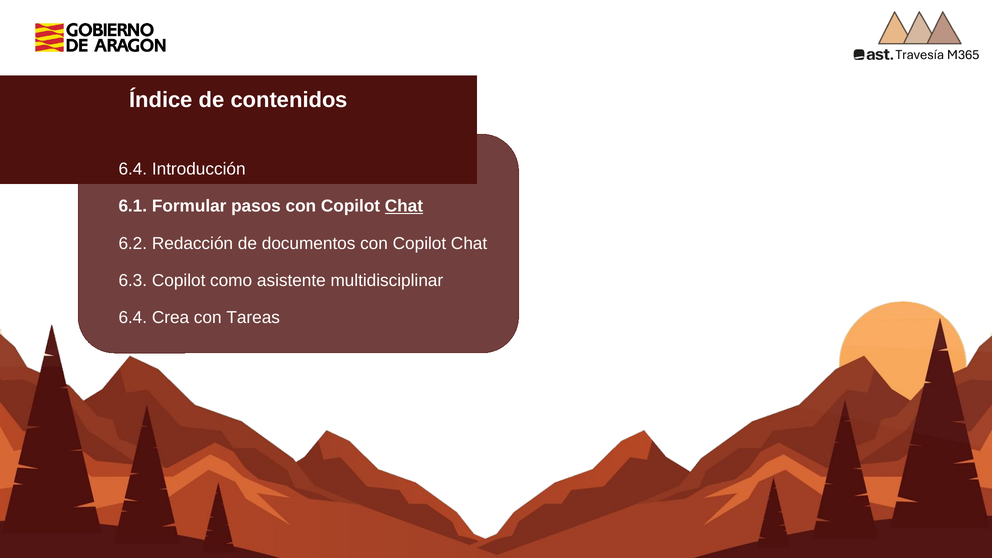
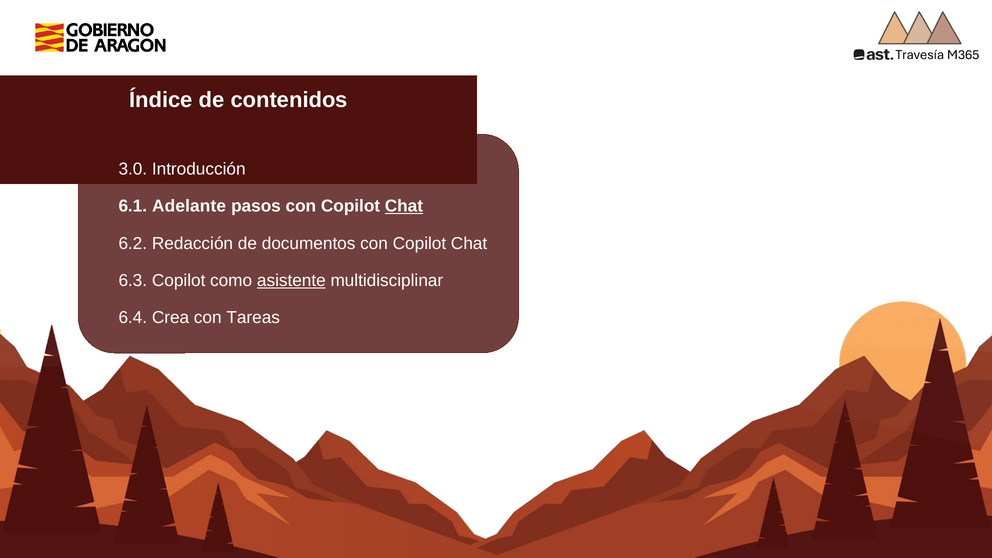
6.4 at (133, 169): 6.4 -> 3.0
Formular: Formular -> Adelante
asistente underline: none -> present
